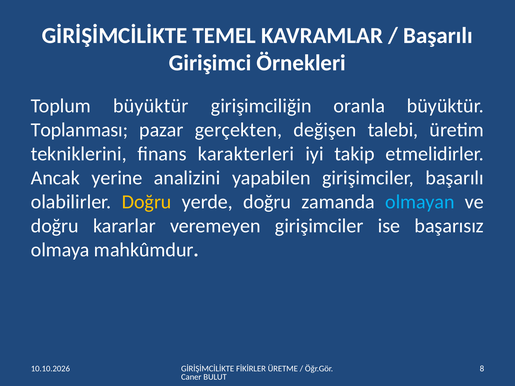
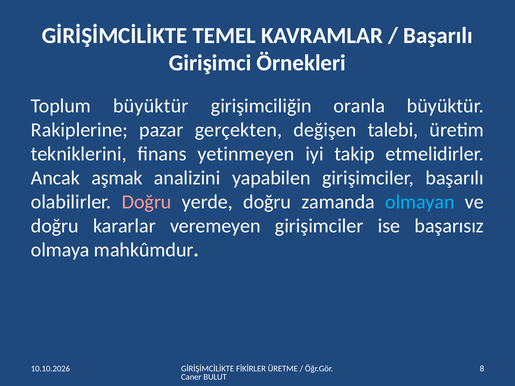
Toplanması: Toplanması -> Rakiplerine
karakterleri: karakterleri -> yetinmeyen
yerine: yerine -> aşmak
Doğru at (147, 202) colour: yellow -> pink
